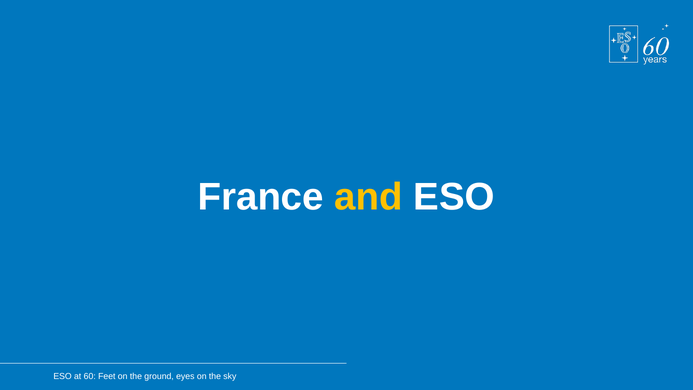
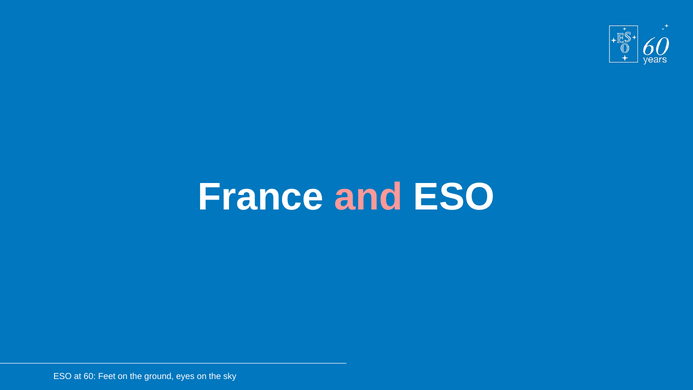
and colour: yellow -> pink
